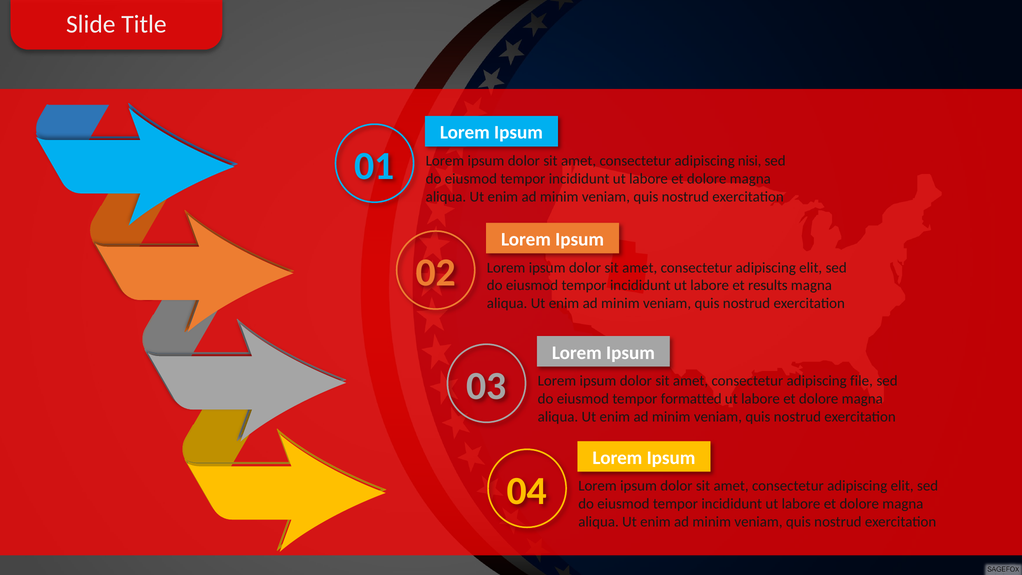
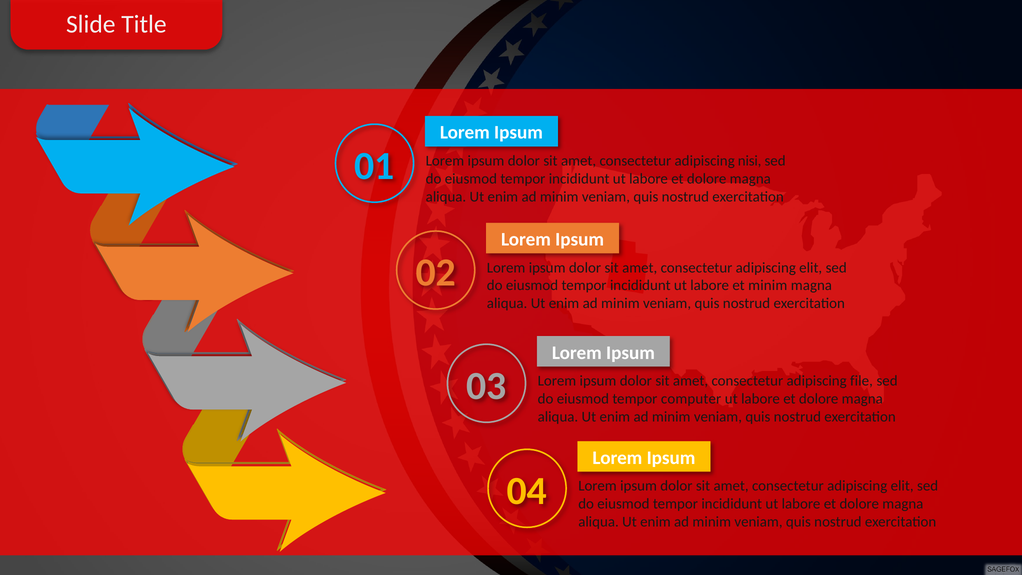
et results: results -> minim
formatted: formatted -> computer
